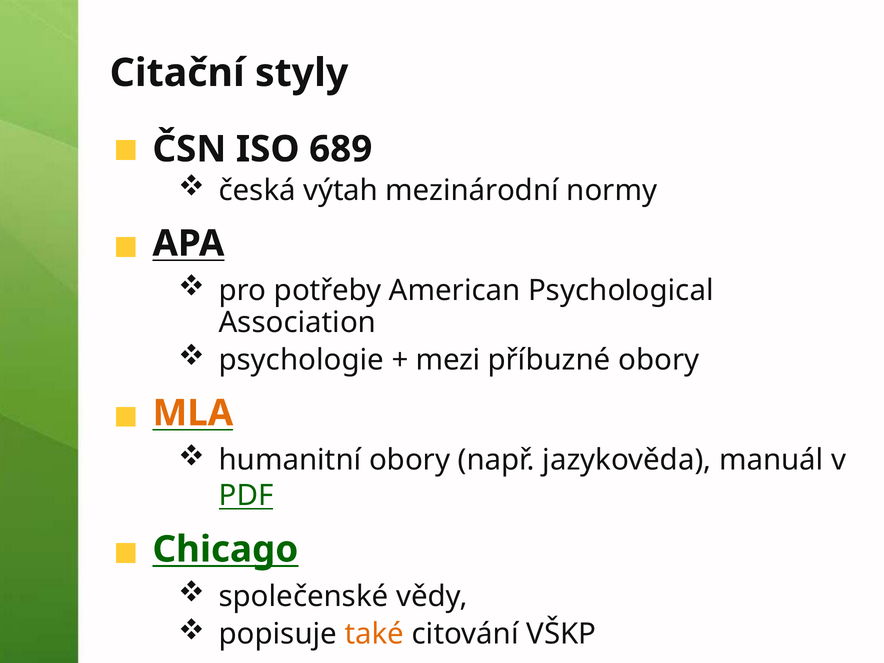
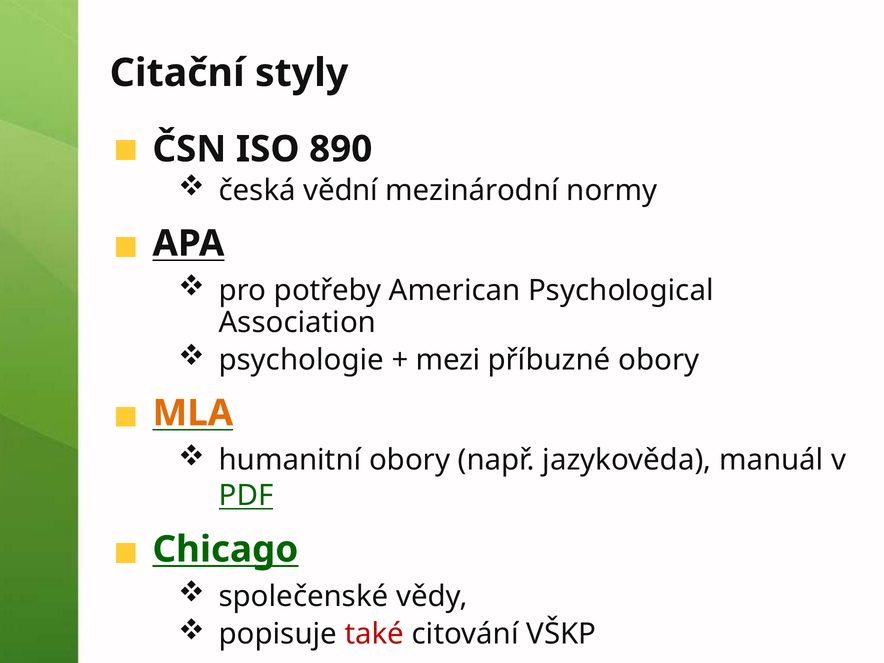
689: 689 -> 890
výtah: výtah -> vědní
také colour: orange -> red
